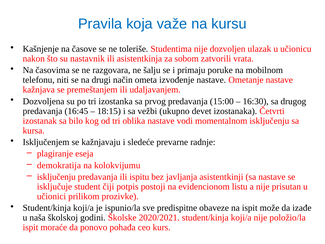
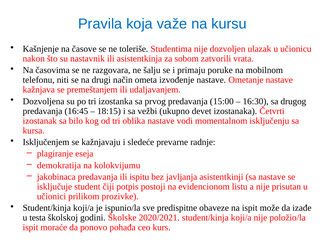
isključenju at (56, 177): isključenju -> jakobinaca
naša: naša -> testa
